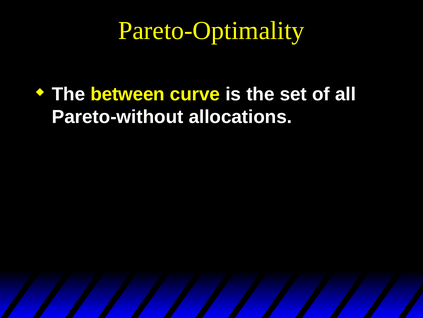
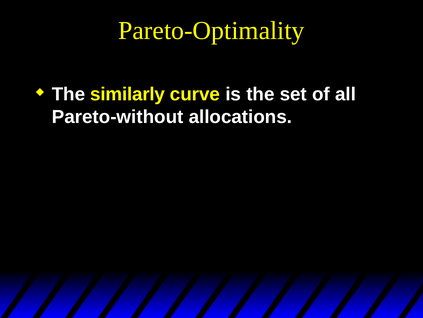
between: between -> similarly
